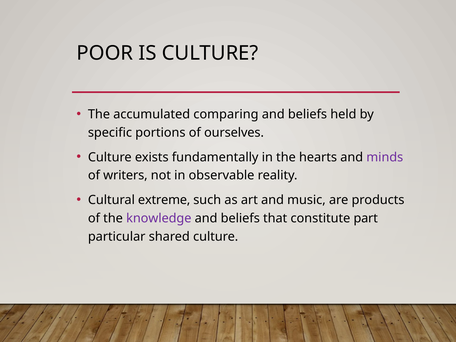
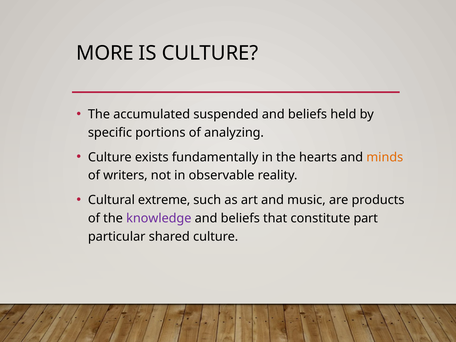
POOR: POOR -> MORE
comparing: comparing -> suspended
ourselves: ourselves -> analyzing
minds colour: purple -> orange
